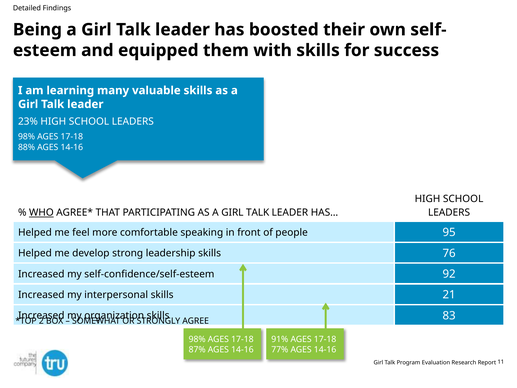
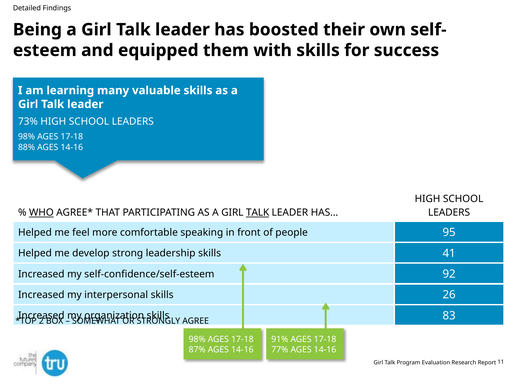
23%: 23% -> 73%
TALK at (258, 212) underline: none -> present
76: 76 -> 41
21: 21 -> 26
